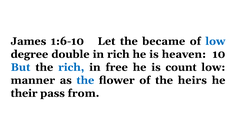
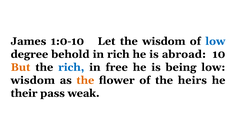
1:6-10: 1:6-10 -> 1:0-10
the became: became -> wisdom
double: double -> behold
heaven: heaven -> abroad
But colour: blue -> orange
count: count -> being
manner at (33, 80): manner -> wisdom
the at (85, 80) colour: blue -> orange
from: from -> weak
